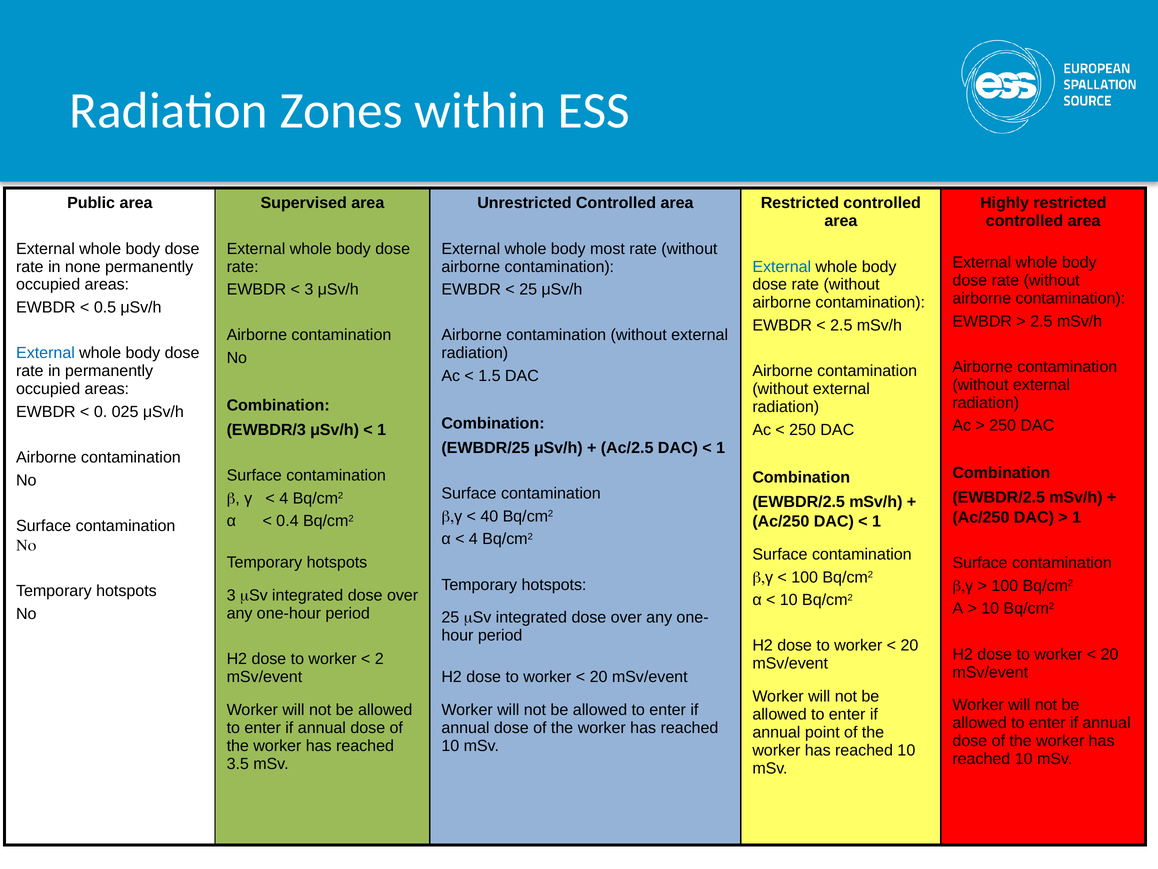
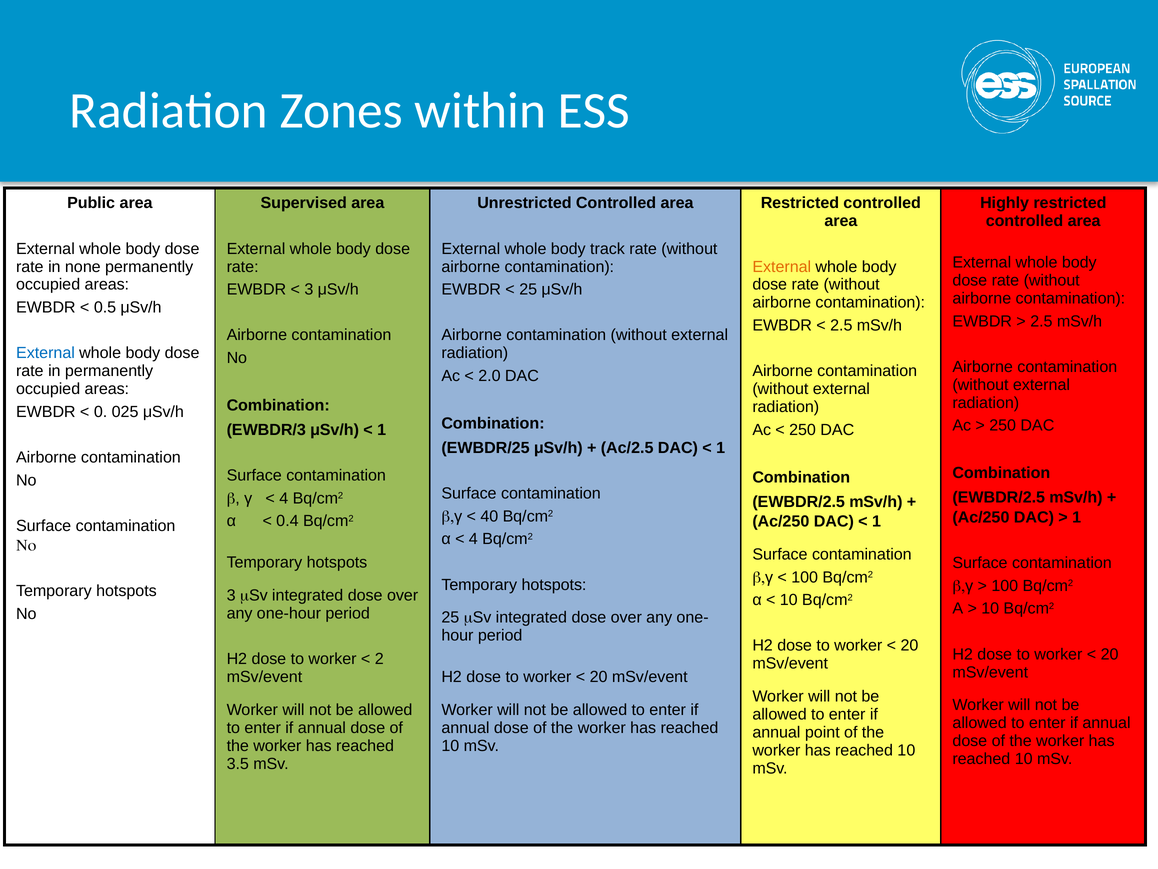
most: most -> track
External at (782, 267) colour: blue -> orange
1.5: 1.5 -> 2.0
